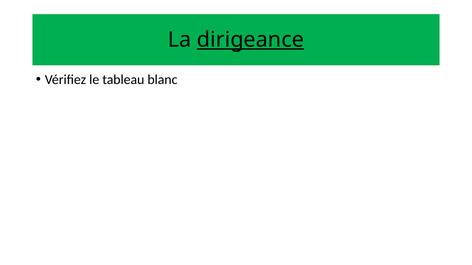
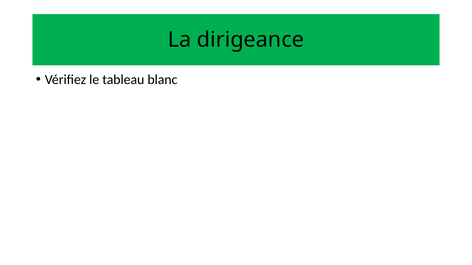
dirigeance underline: present -> none
